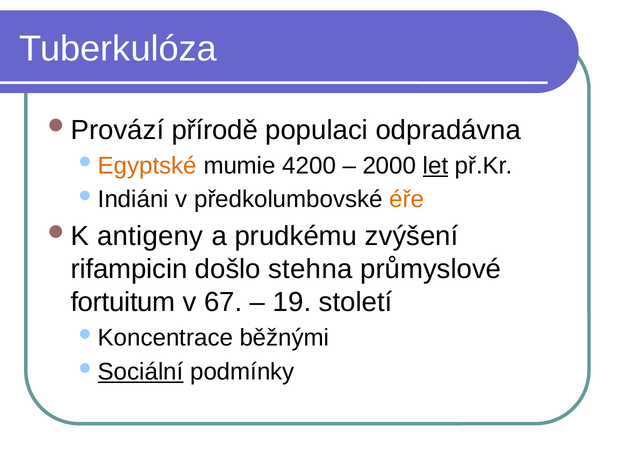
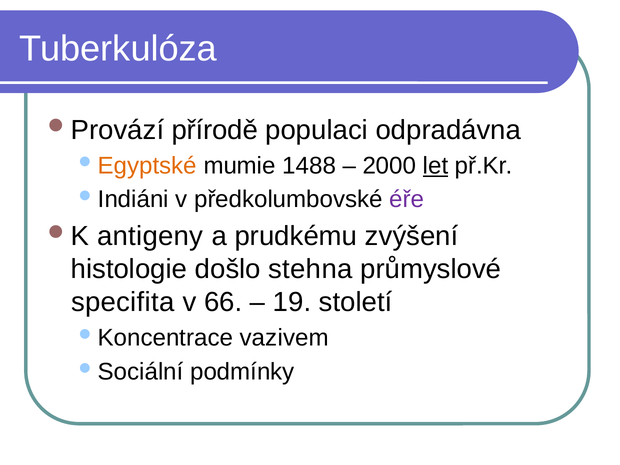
4200: 4200 -> 1488
éře colour: orange -> purple
rifampicin: rifampicin -> histologie
fortuitum: fortuitum -> specifita
67: 67 -> 66
běžnými: běžnými -> vazivem
Sociální underline: present -> none
